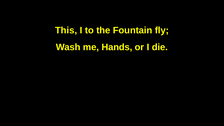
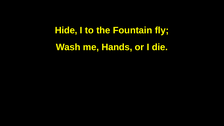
This: This -> Hide
